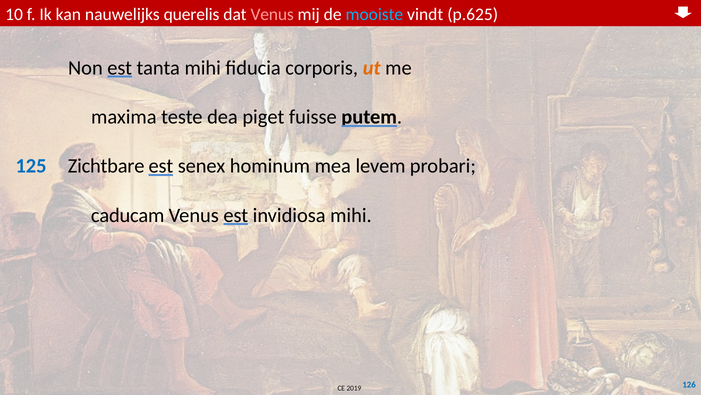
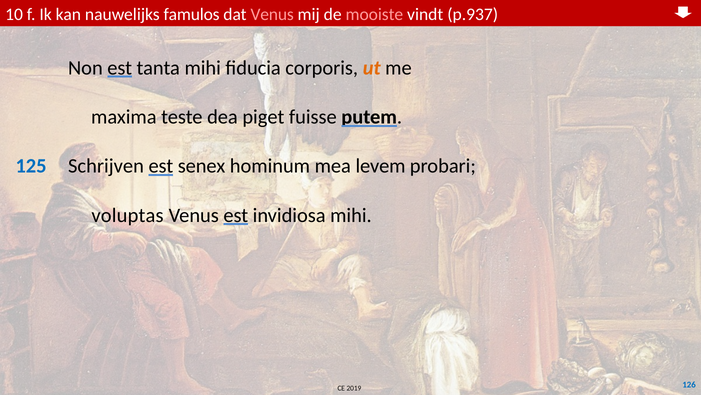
querelis: querelis -> famulos
mooiste colour: light blue -> pink
p.625: p.625 -> p.937
Zichtbare: Zichtbare -> Schrijven
caducam: caducam -> voluptas
